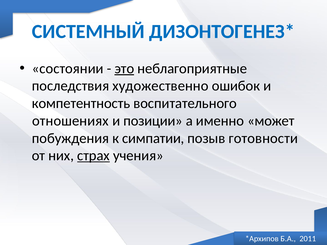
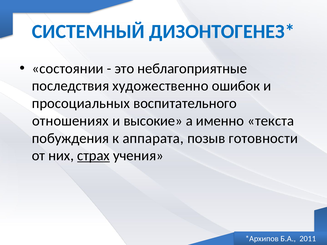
это underline: present -> none
компетентность: компетентность -> просоциальных
позиции: позиции -> высокие
может: может -> текста
симпатии: симпатии -> аппарата
